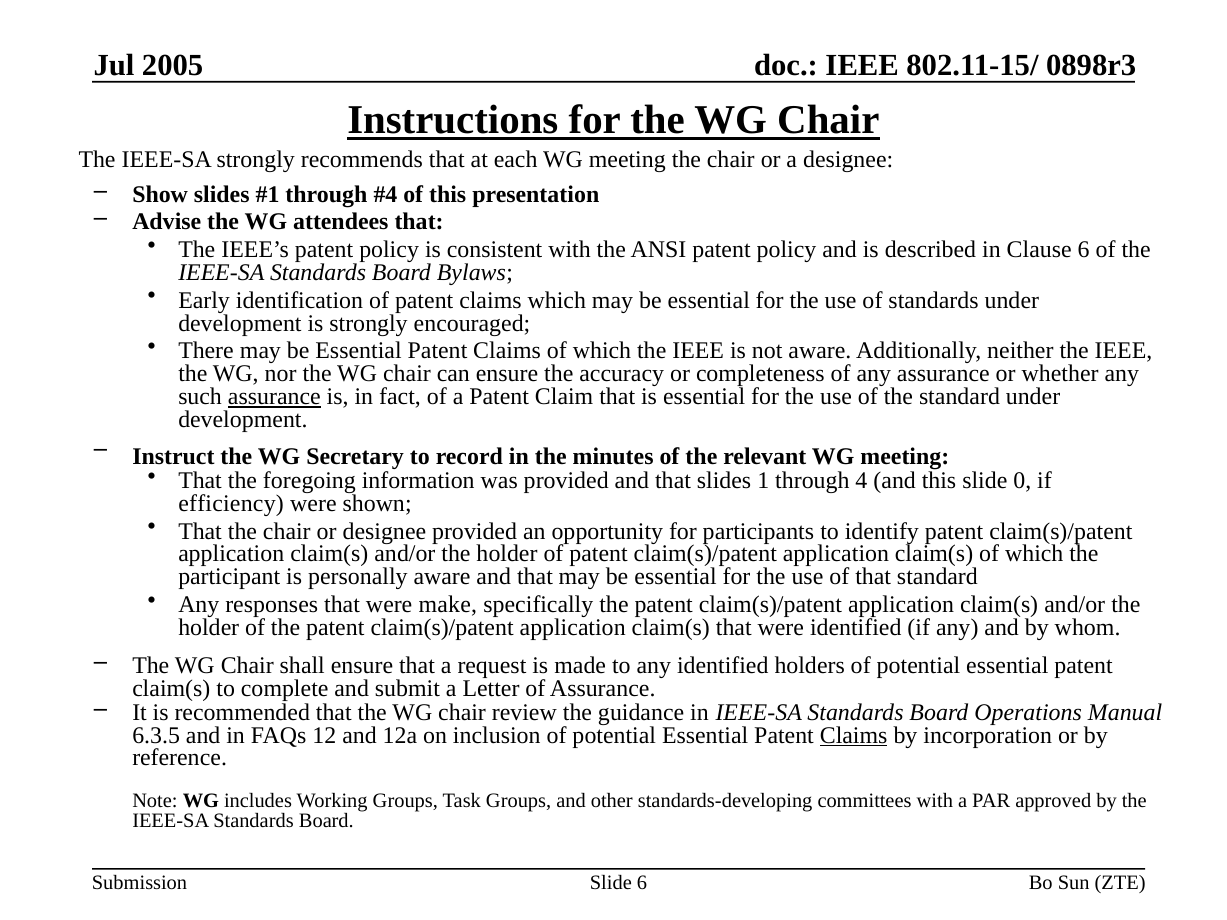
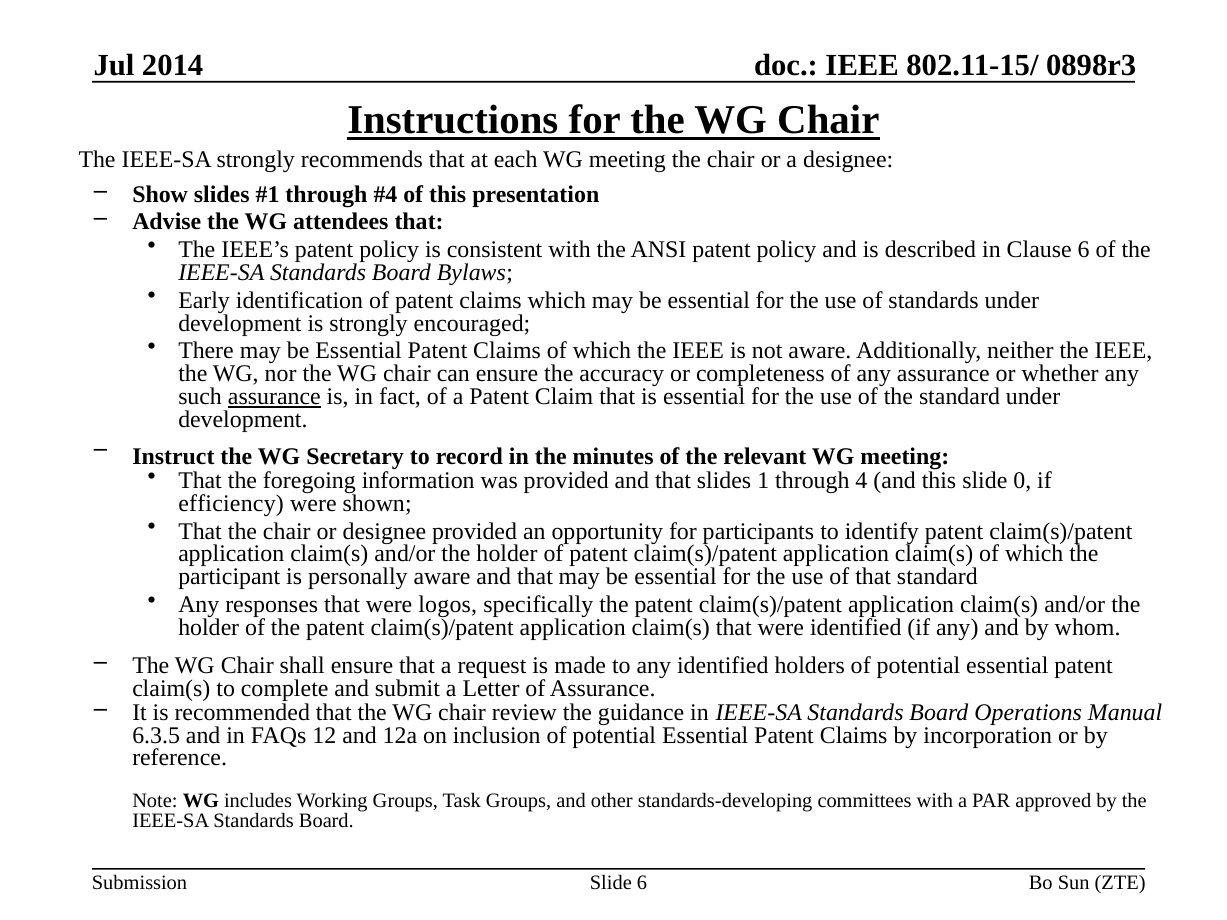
2005: 2005 -> 2014
make: make -> logos
Claims at (854, 735) underline: present -> none
